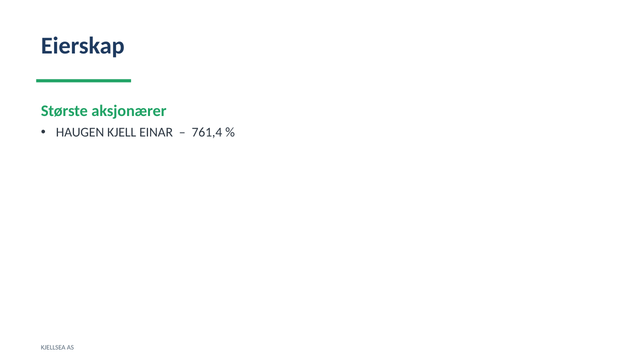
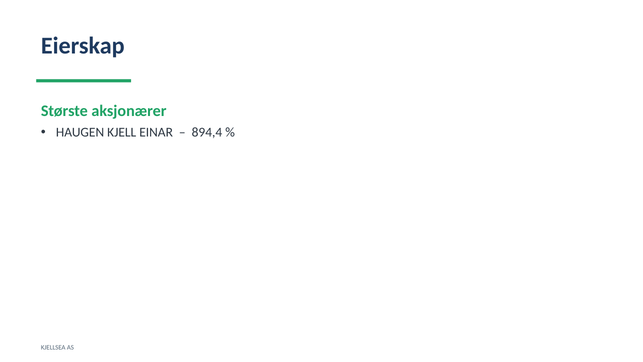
761,4: 761,4 -> 894,4
